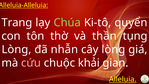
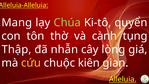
Trang: Trang -> Mang
thần: thần -> cành
Lòng at (16, 49): Lòng -> Thập
cứu colour: pink -> yellow
khải: khải -> kiên
